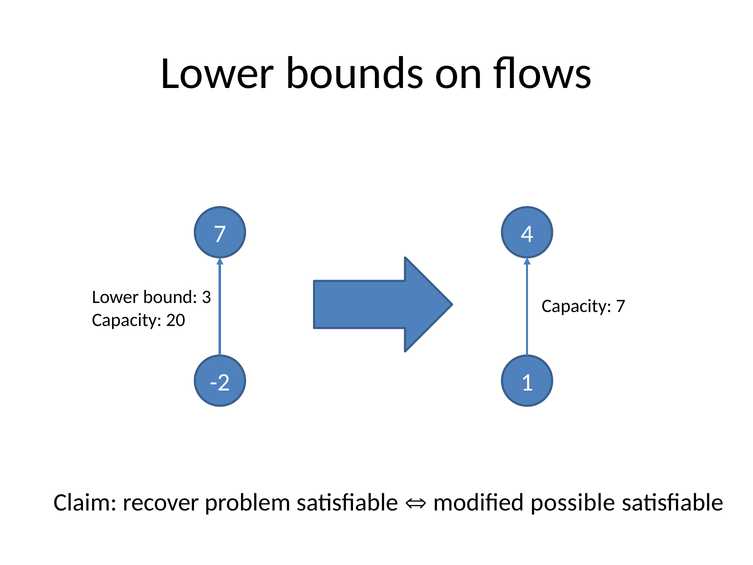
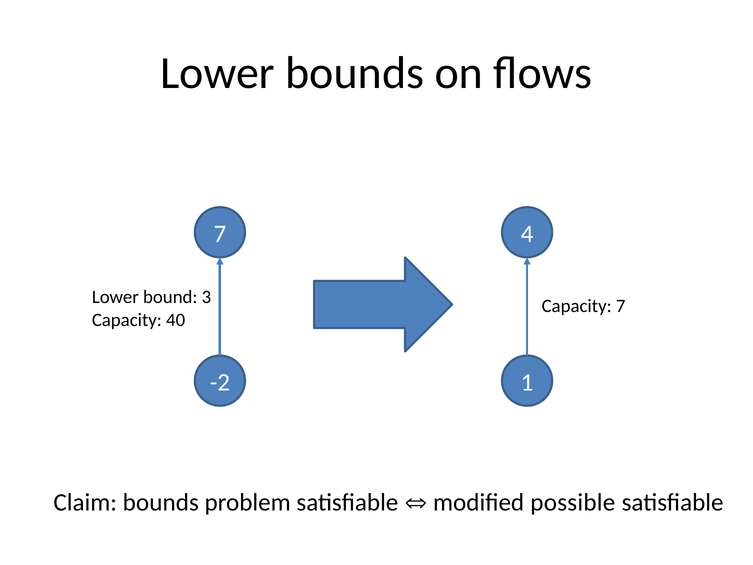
20: 20 -> 40
Claim recover: recover -> bounds
